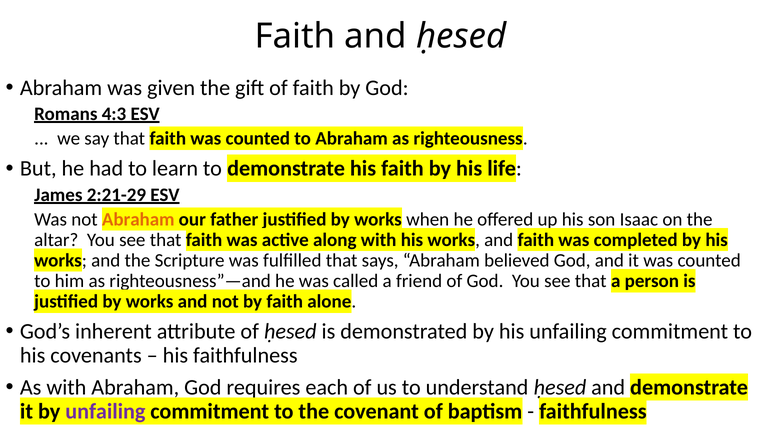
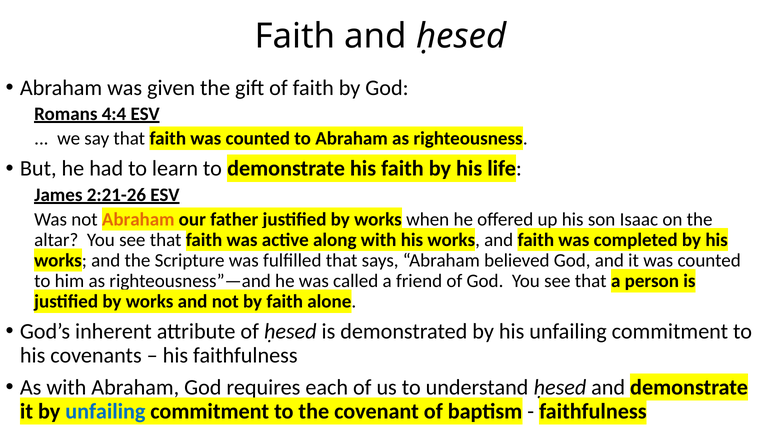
4:3: 4:3 -> 4:4
2:21-29: 2:21-29 -> 2:21-26
unfailing at (105, 411) colour: purple -> blue
